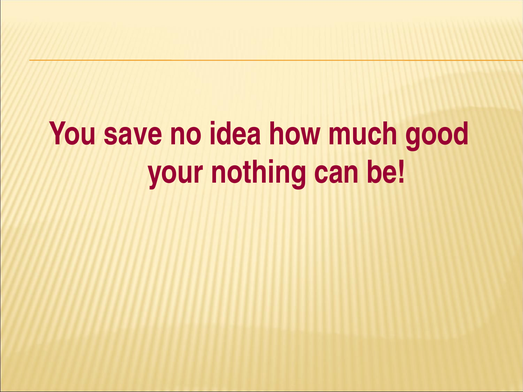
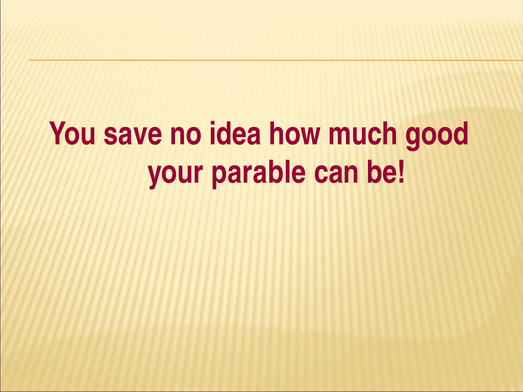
nothing: nothing -> parable
